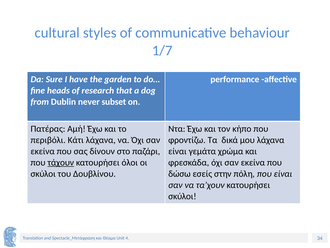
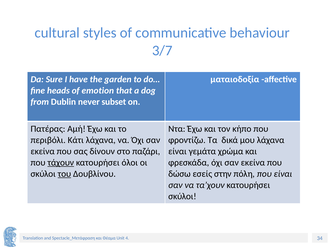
1/7: 1/7 -> 3/7
performance: performance -> ματαιοδοξία
research: research -> emotion
του underline: none -> present
